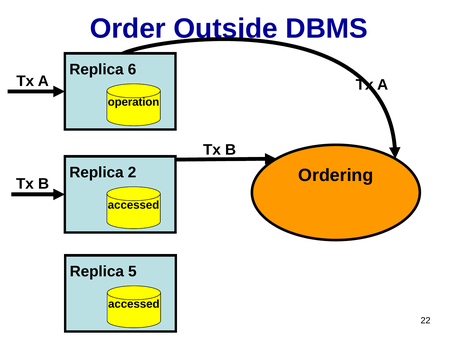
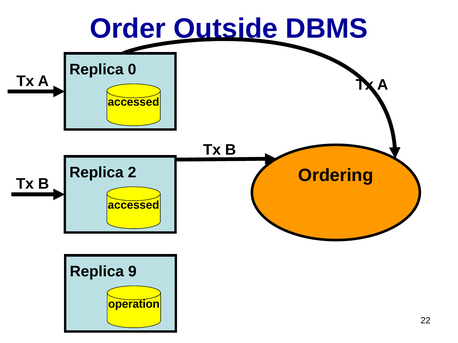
6: 6 -> 0
operation at (134, 102): operation -> accessed
5: 5 -> 9
accessed at (134, 305): accessed -> operation
